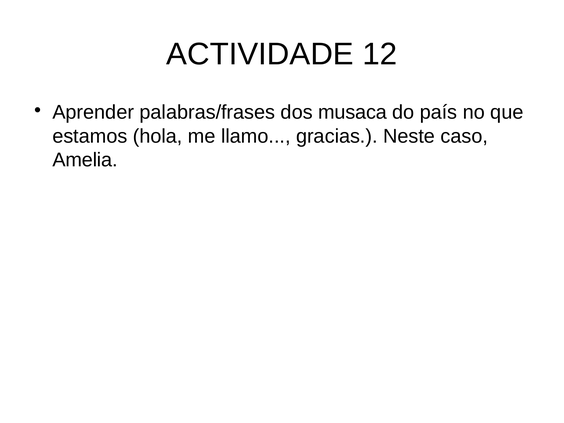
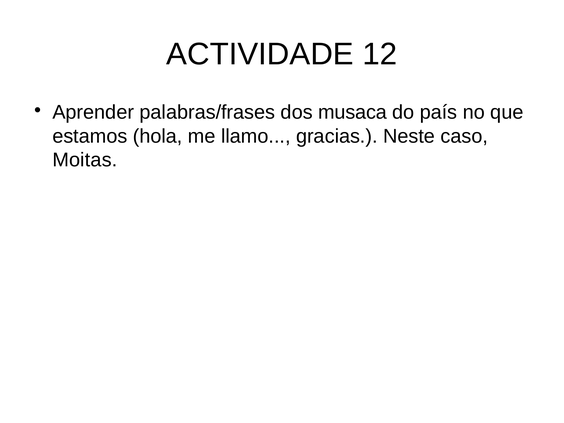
Amelia: Amelia -> Moitas
